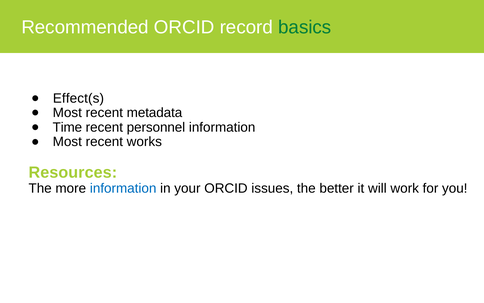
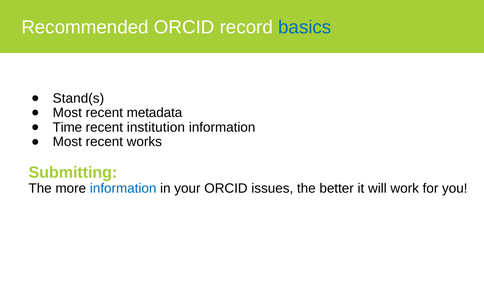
basics colour: green -> blue
Effect(s: Effect(s -> Stand(s
personnel: personnel -> institution
Resources: Resources -> Submitting
